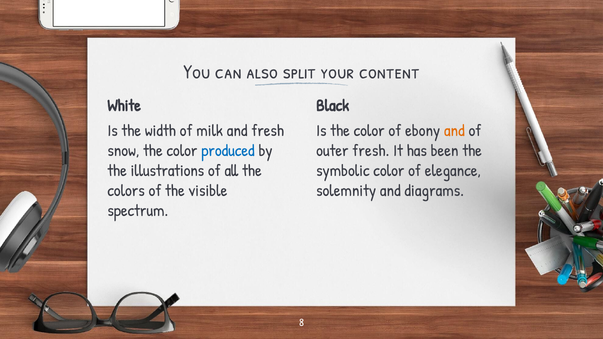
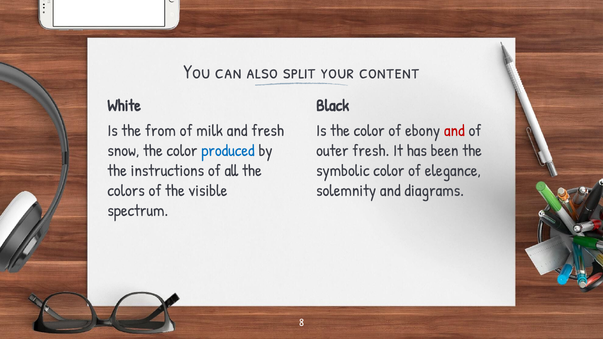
width: width -> from
and at (454, 131) colour: orange -> red
illustrations: illustrations -> instructions
